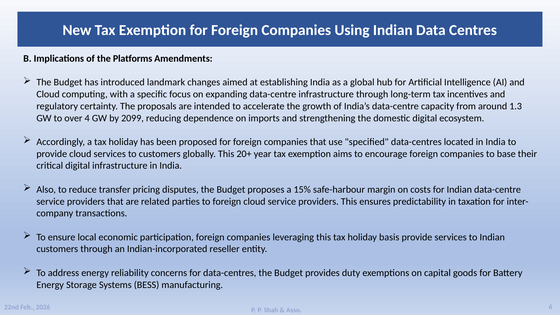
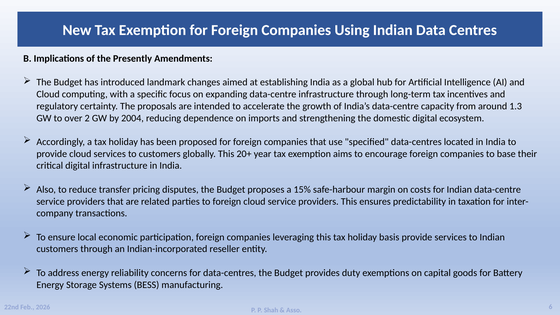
Platforms: Platforms -> Presently
4: 4 -> 2
2099: 2099 -> 2004
